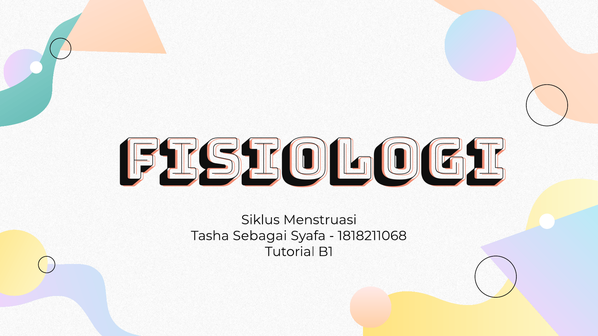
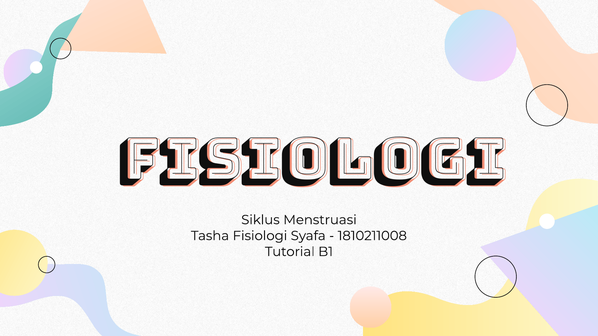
Tasha Sebagai: Sebagai -> Fisiologi
1818211068: 1818211068 -> 1810211008
